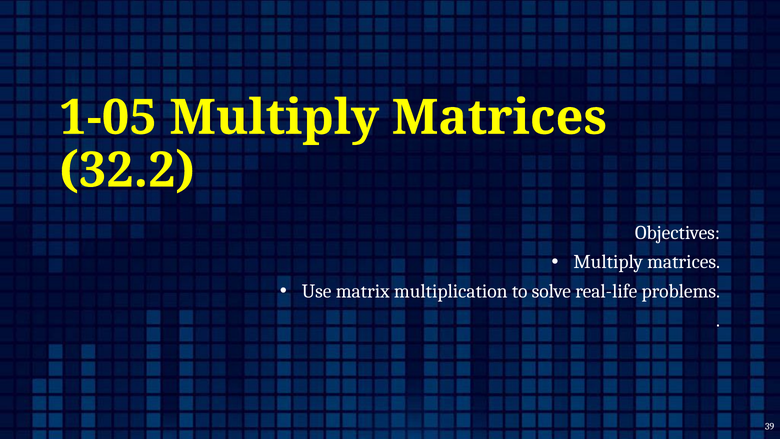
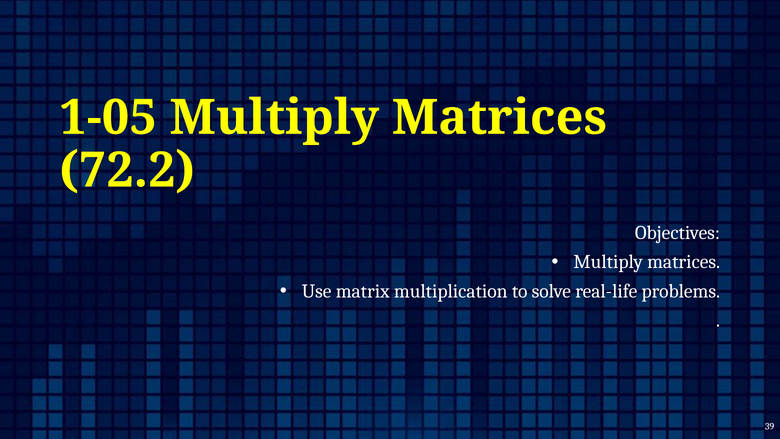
32.2: 32.2 -> 72.2
